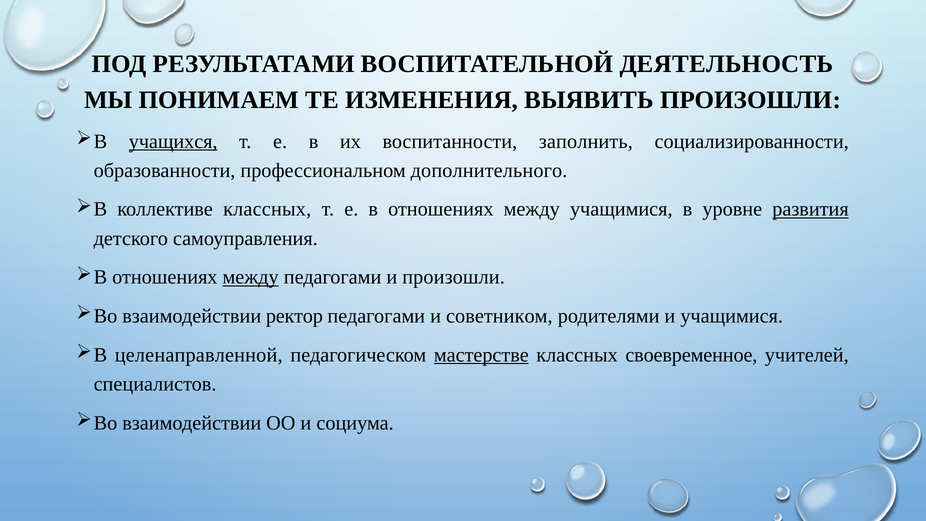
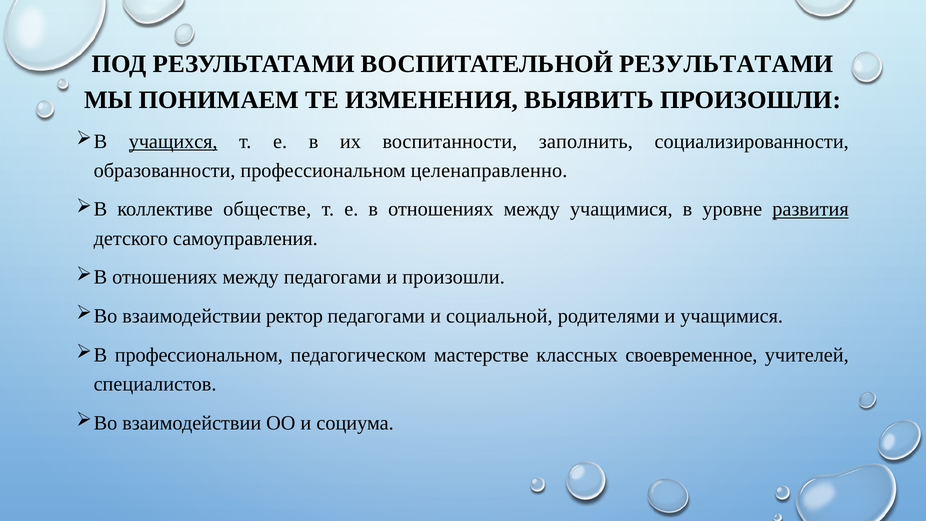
ВОСПИТАТЕЛЬНОЙ ДЕЯТЕЛЬНОСТЬ: ДЕЯТЕЛЬНОСТЬ -> РЕЗУЛЬТАТАМИ
дополнительного: дополнительного -> целенаправленно
коллективе классных: классных -> обществе
между at (251, 277) underline: present -> none
советником: советником -> социальной
целенаправленной at (199, 355): целенаправленной -> профессиональном
мастерстве underline: present -> none
